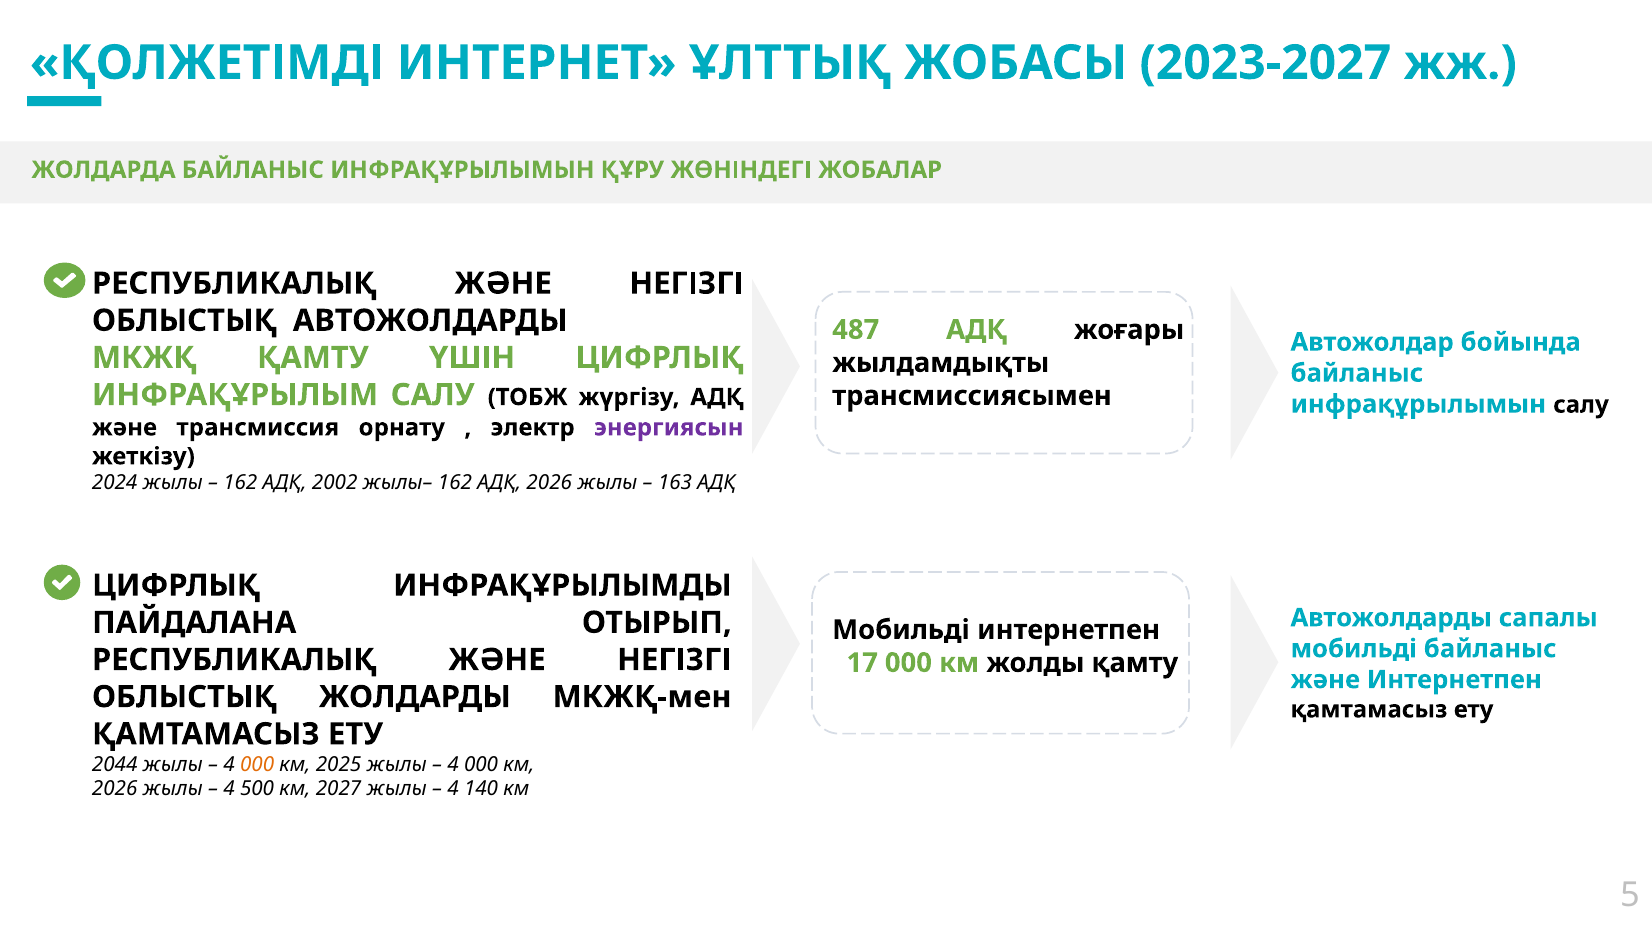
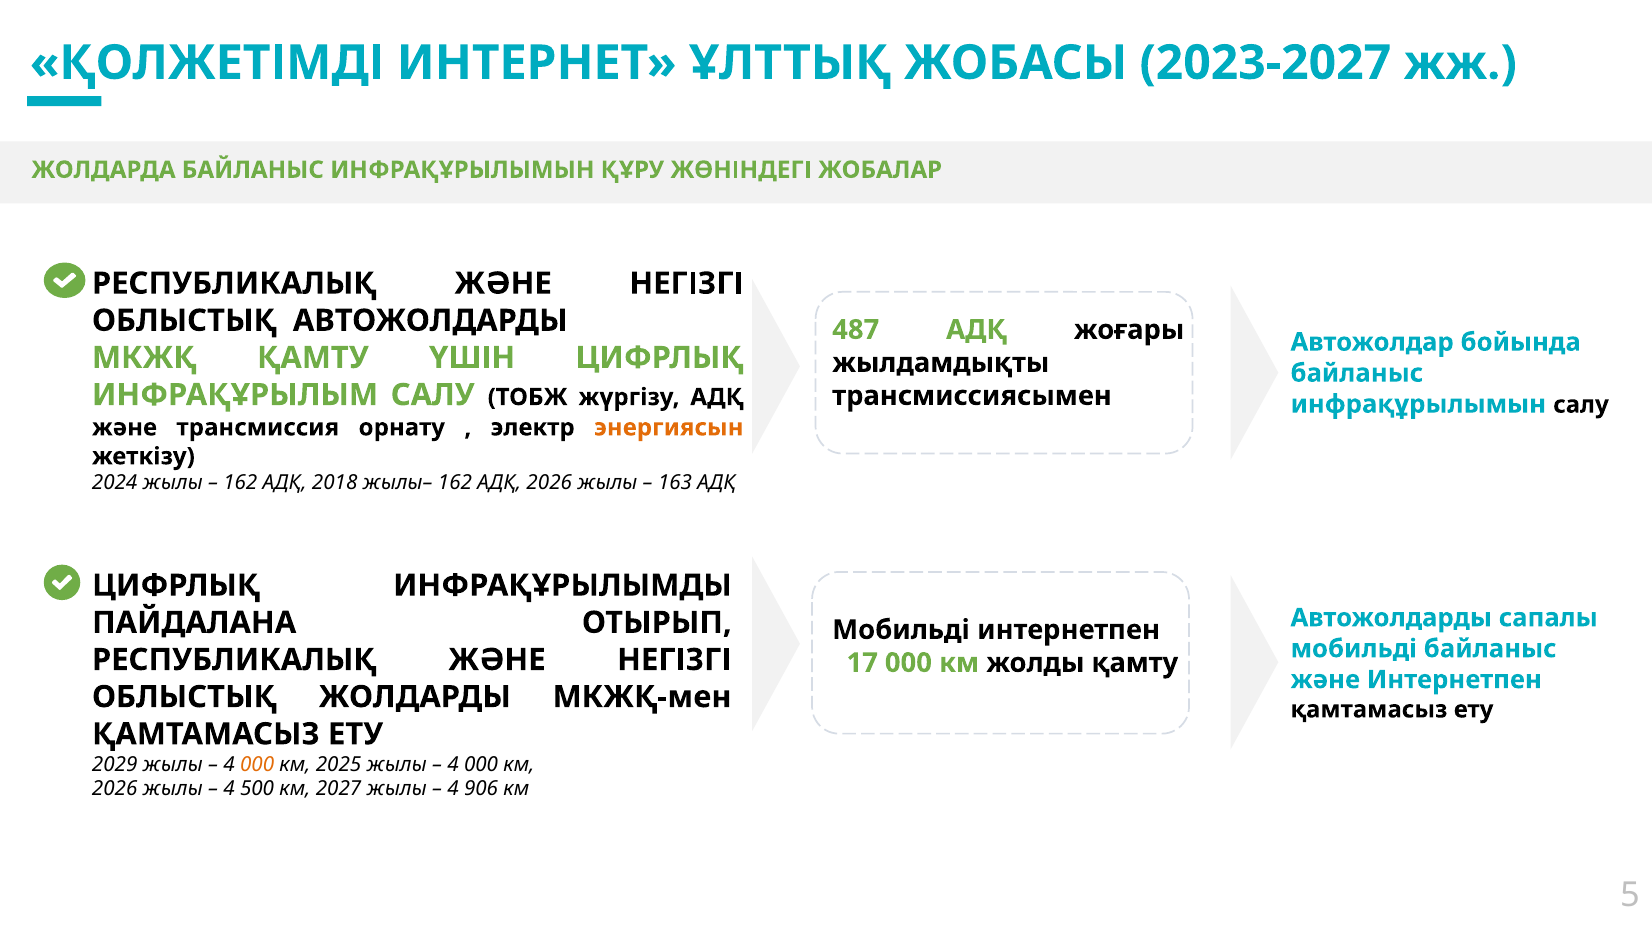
энергиясын colour: purple -> orange
2002: 2002 -> 2018
2044: 2044 -> 2029
140: 140 -> 906
